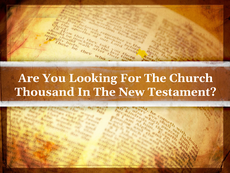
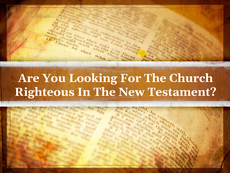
Thousand: Thousand -> Righteous
